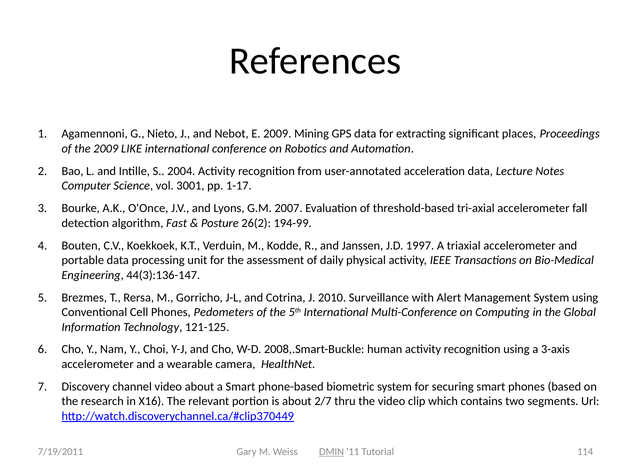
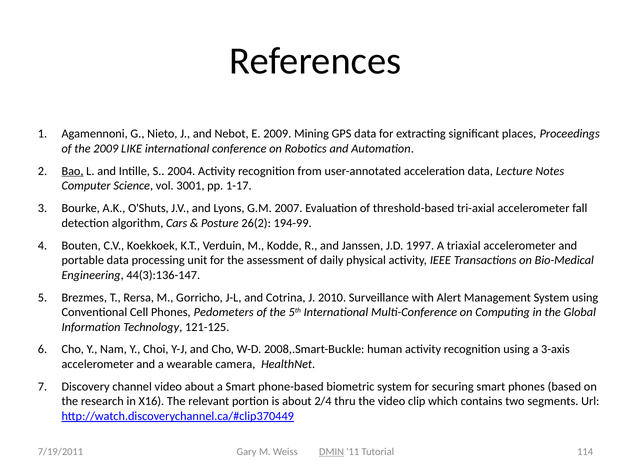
Bao underline: none -> present
O'Once: O'Once -> O'Shuts
Fast: Fast -> Cars
2/7: 2/7 -> 2/4
